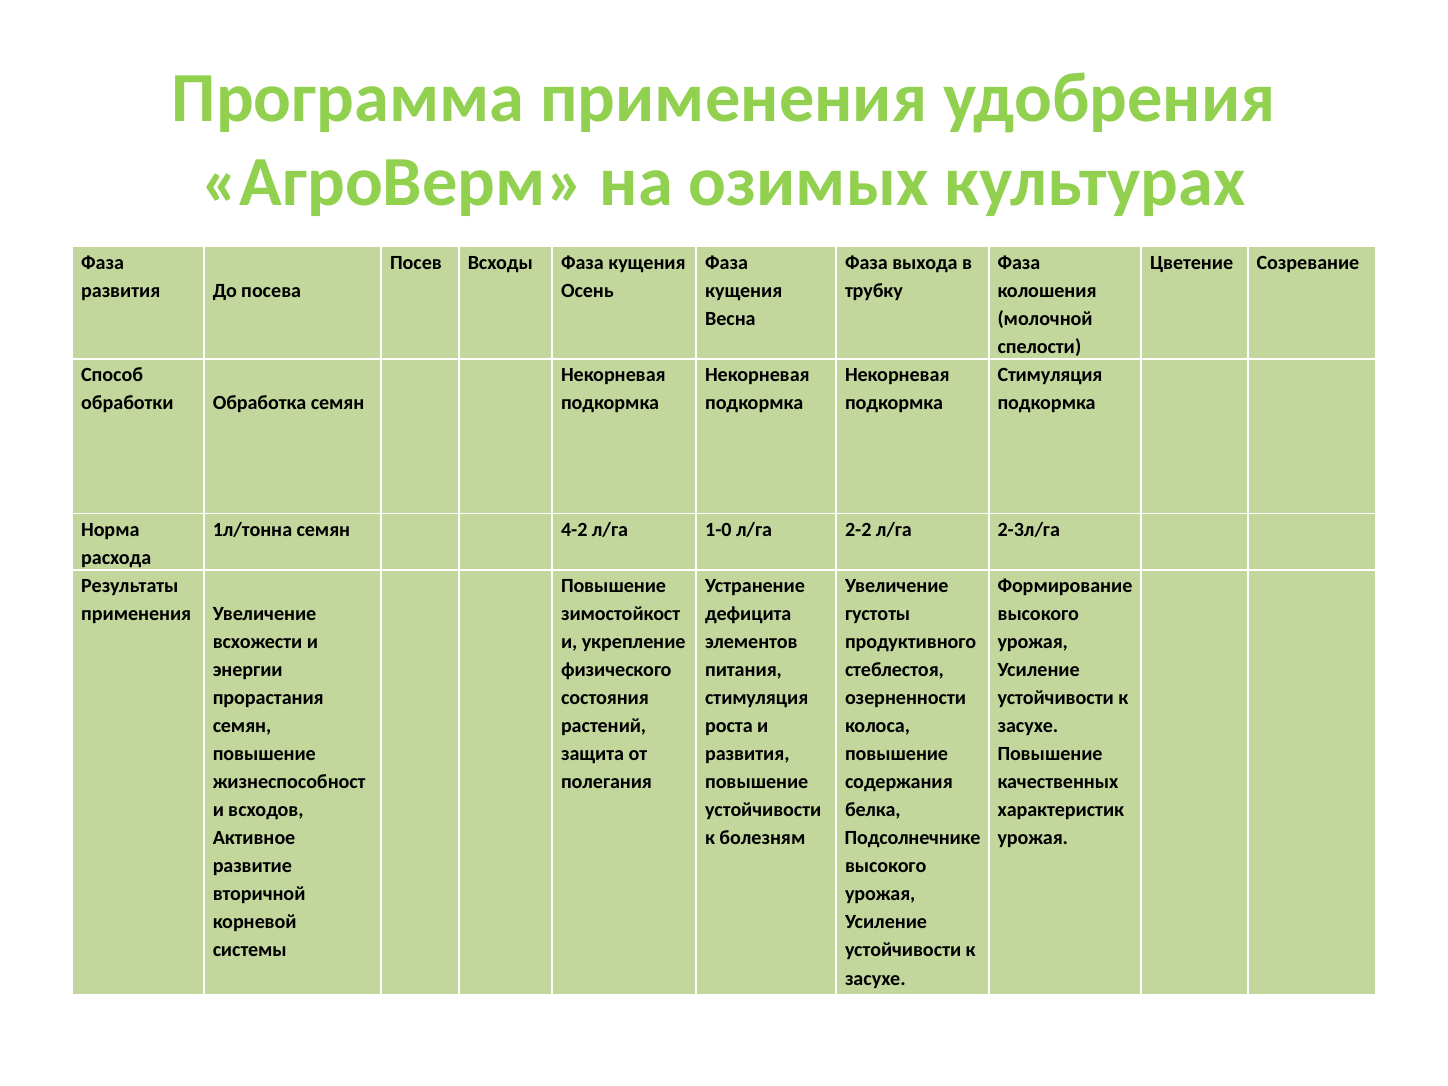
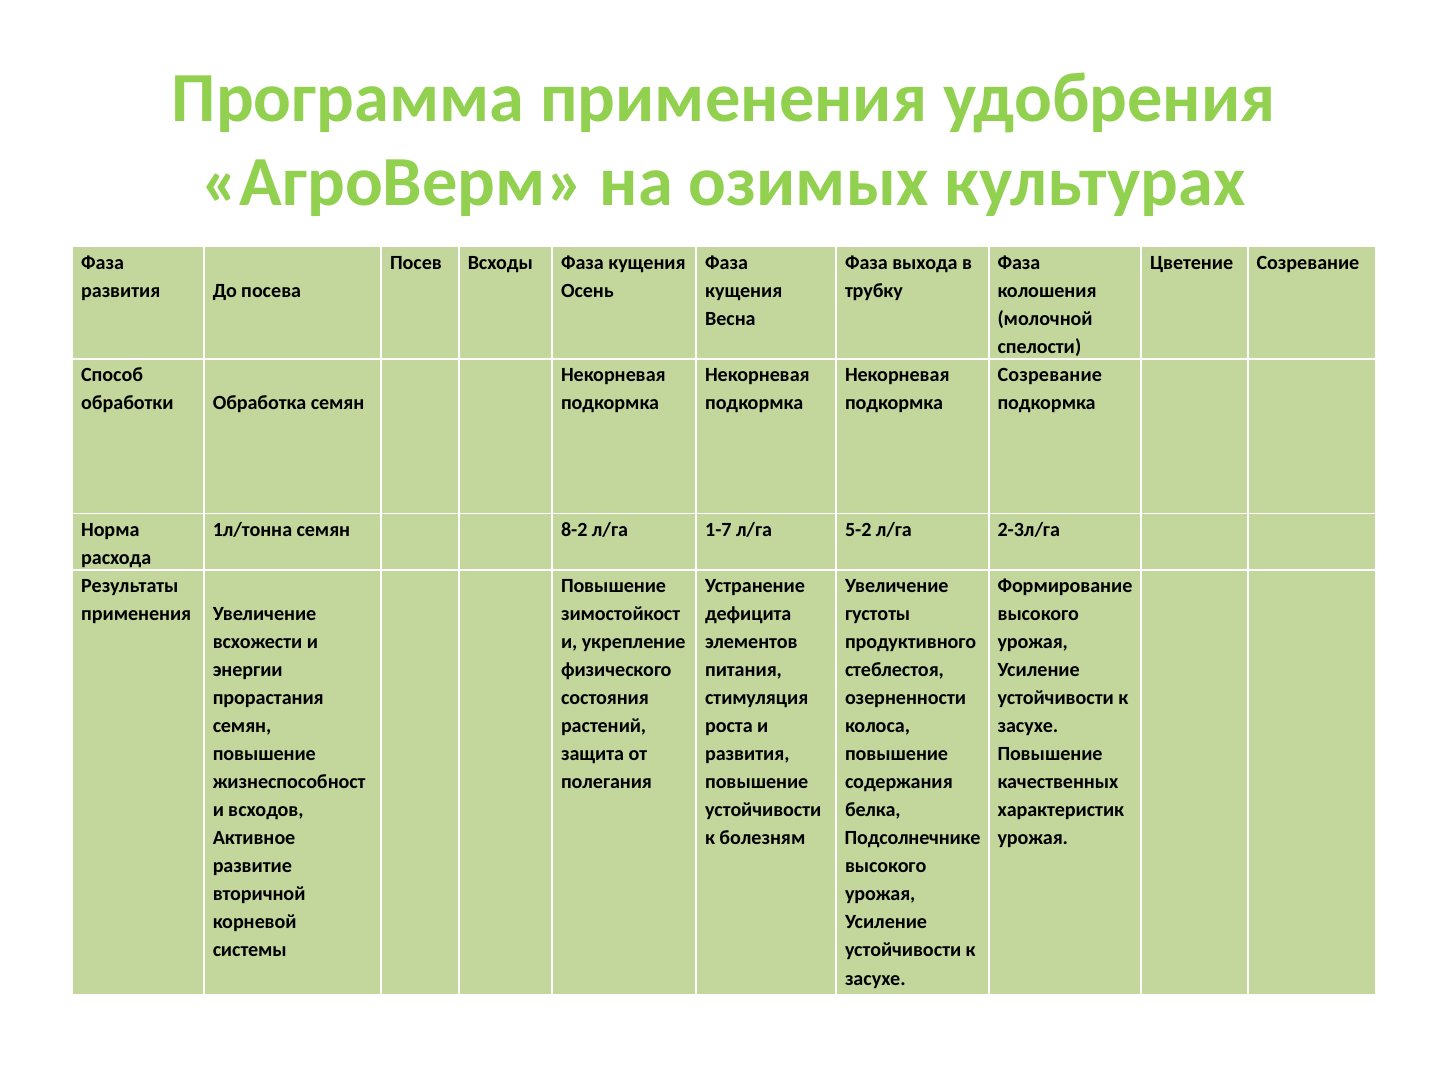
Стимуляция at (1050, 375): Стимуляция -> Созревание
4-2: 4-2 -> 8-2
1-0: 1-0 -> 1-7
2-2: 2-2 -> 5-2
